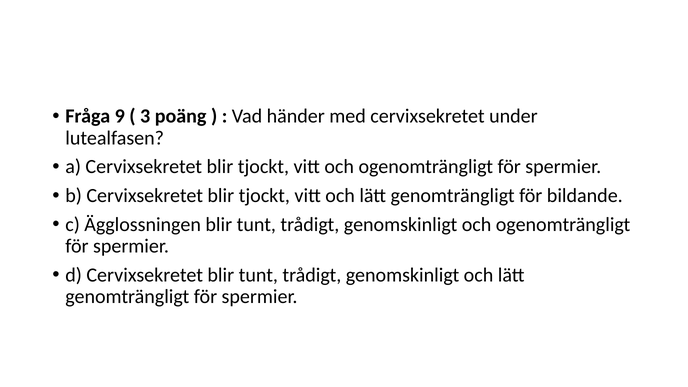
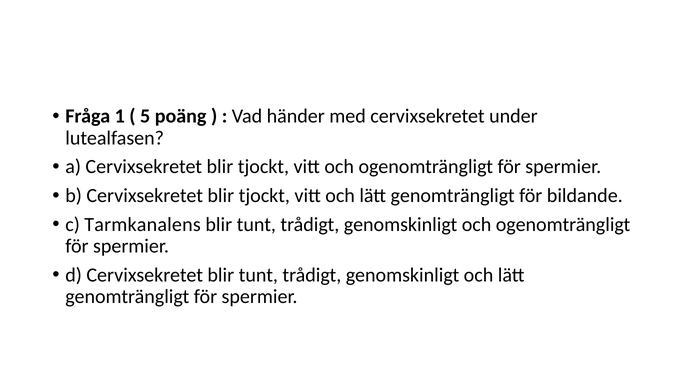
9: 9 -> 1
3: 3 -> 5
Ägglossningen: Ägglossningen -> Tarmkanalens
